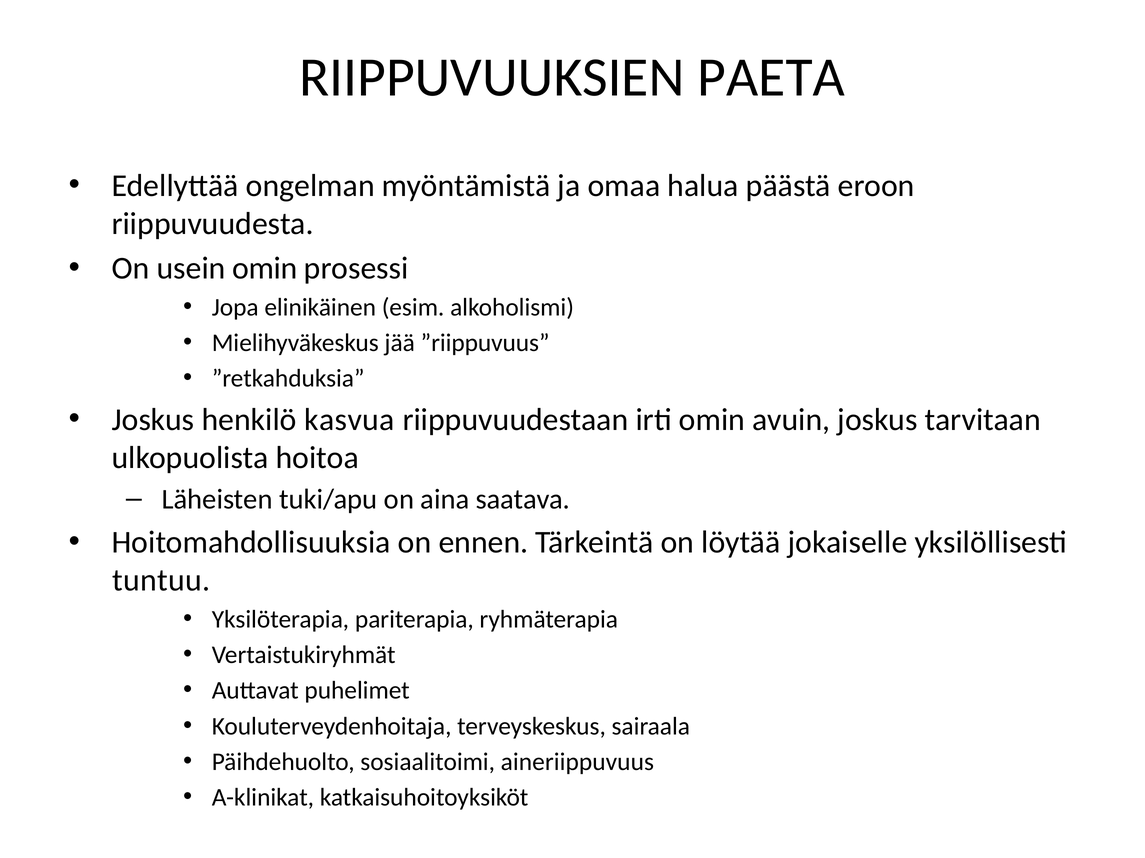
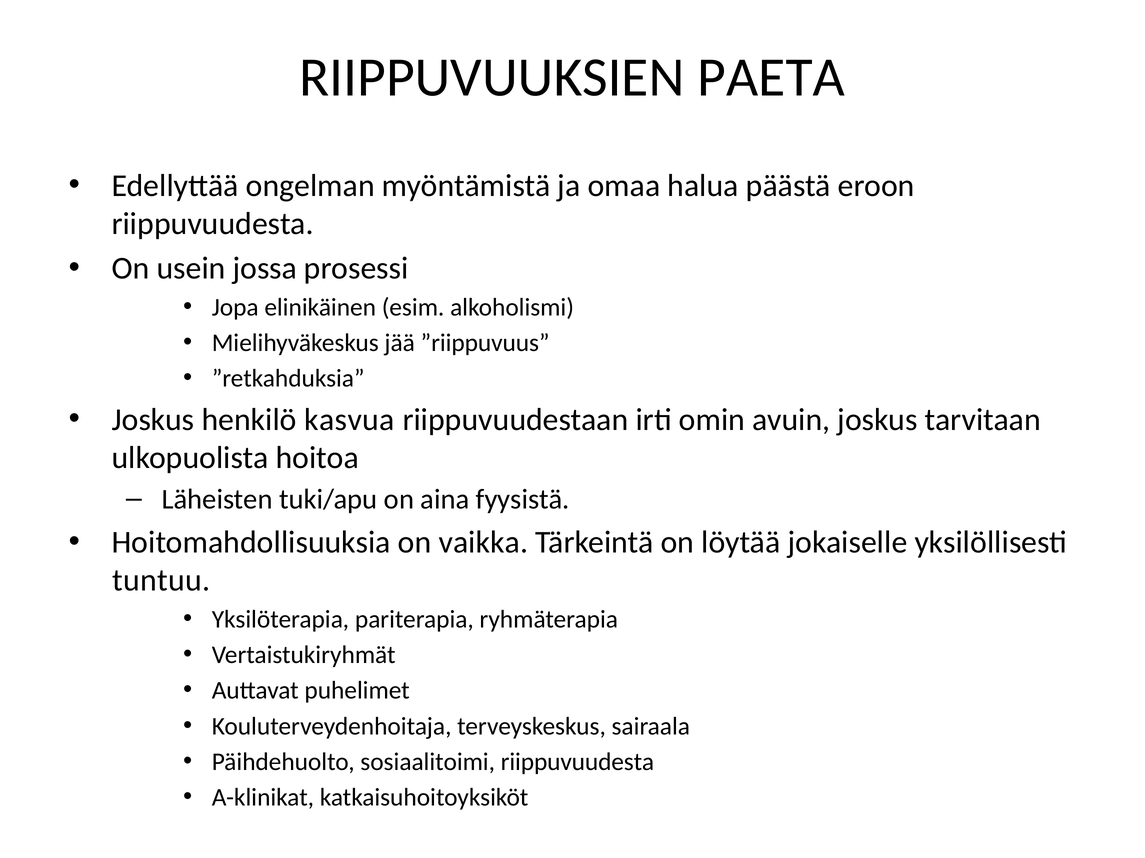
usein omin: omin -> jossa
saatava: saatava -> fyysistä
ennen: ennen -> vaikka
sosiaalitoimi aineriippuvuus: aineriippuvuus -> riippuvuudesta
